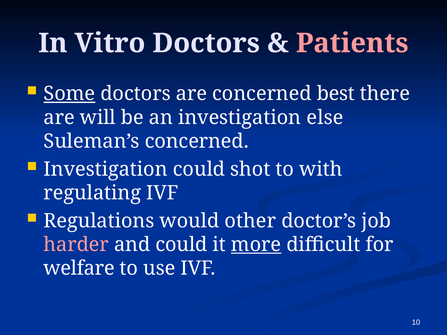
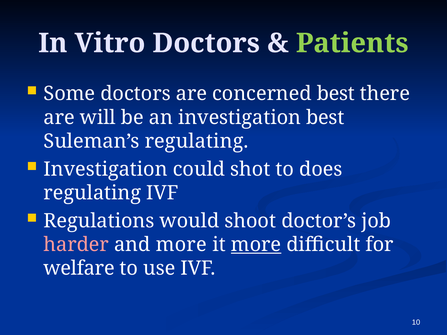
Patients colour: pink -> light green
Some underline: present -> none
investigation else: else -> best
Suleman’s concerned: concerned -> regulating
with: with -> does
other: other -> shoot
and could: could -> more
